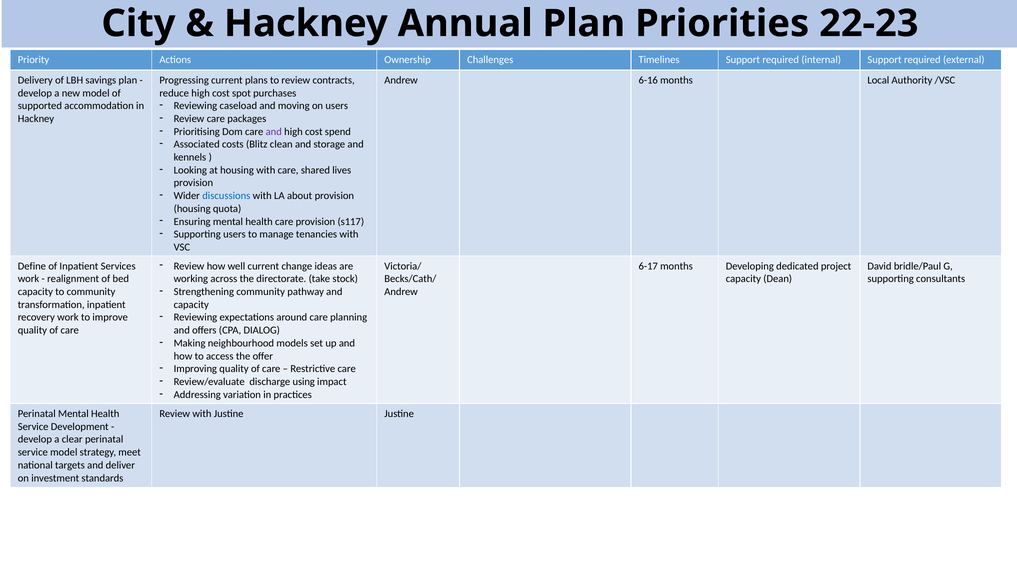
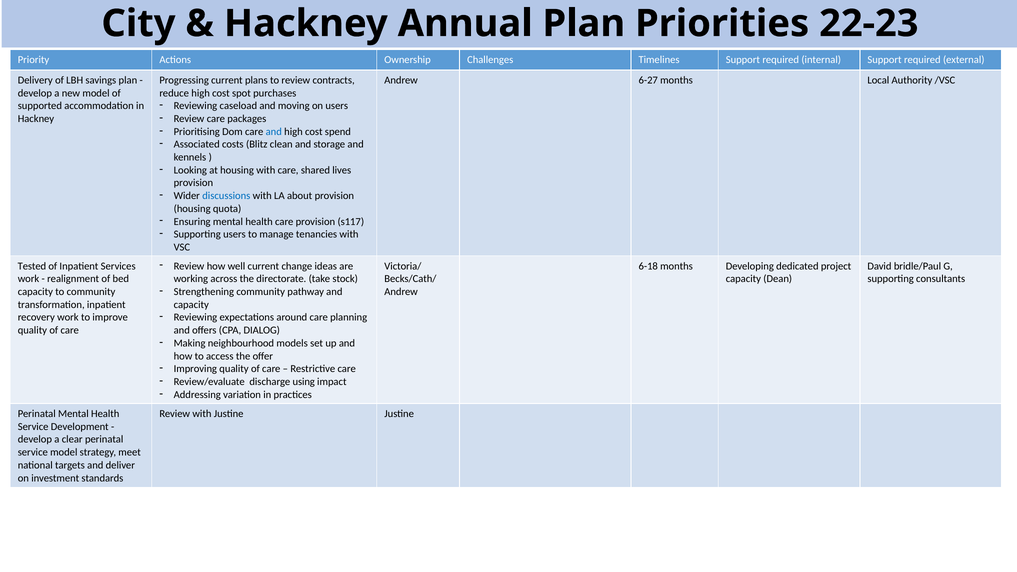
6-16: 6-16 -> 6-27
and at (274, 132) colour: purple -> blue
Define: Define -> Tested
6-17: 6-17 -> 6-18
